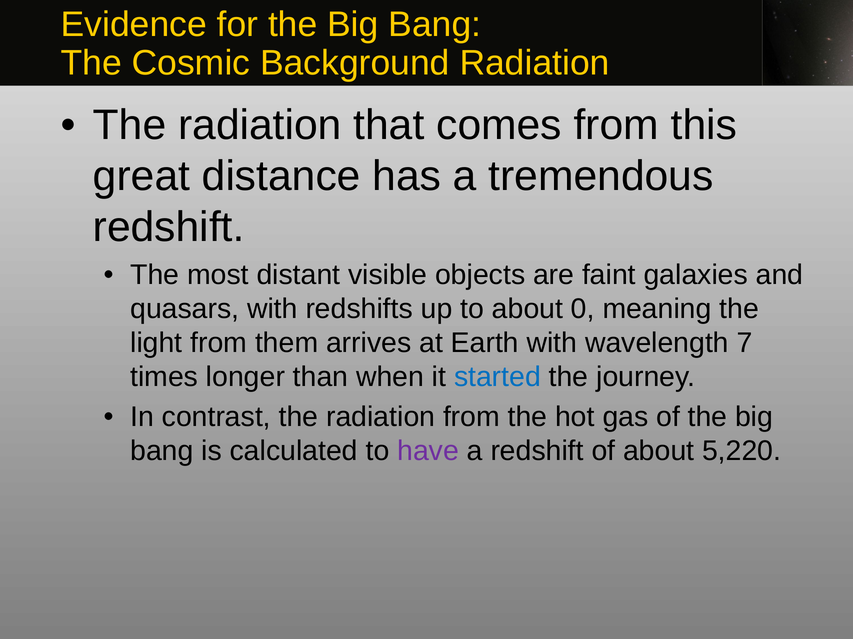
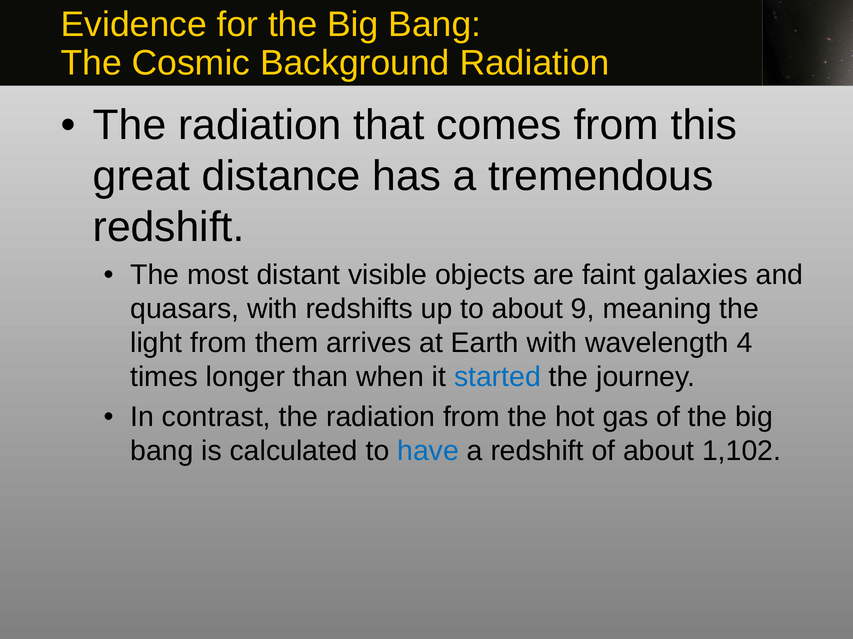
0: 0 -> 9
7: 7 -> 4
have colour: purple -> blue
5,220: 5,220 -> 1,102
